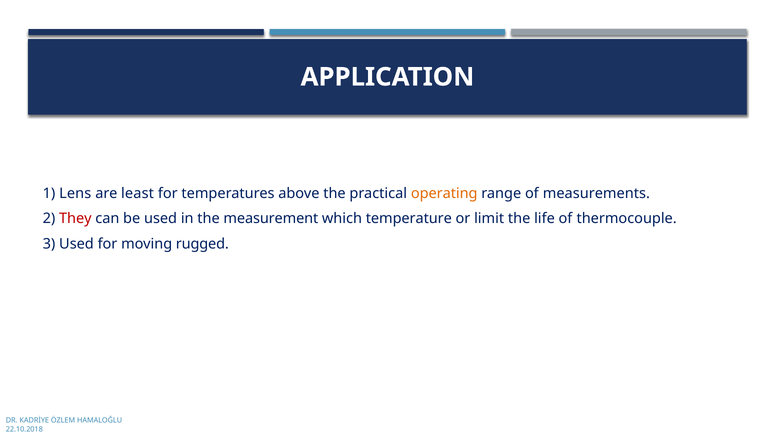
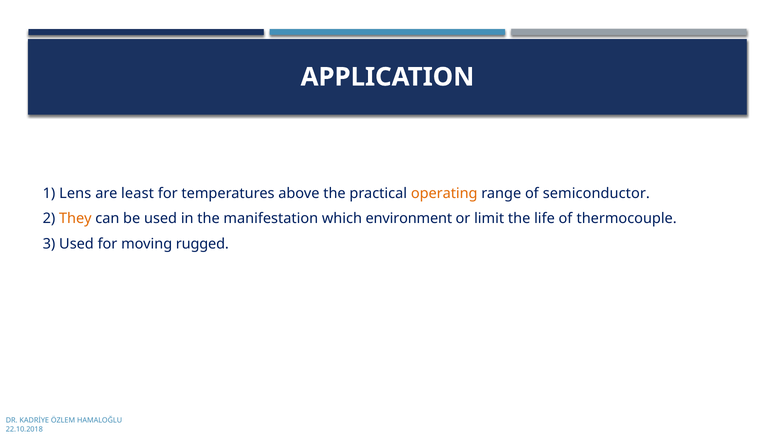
measurements: measurements -> semiconductor
They colour: red -> orange
measurement: measurement -> manifestation
temperature: temperature -> environment
